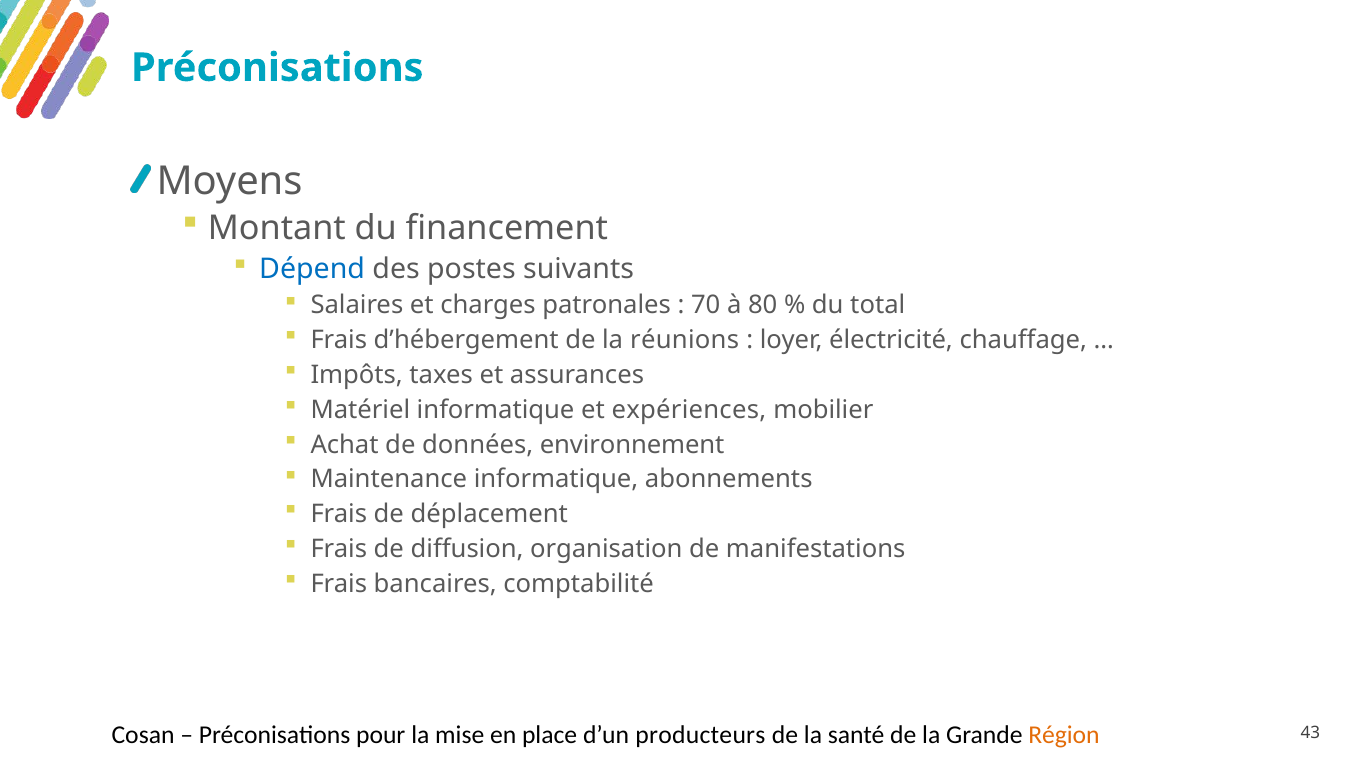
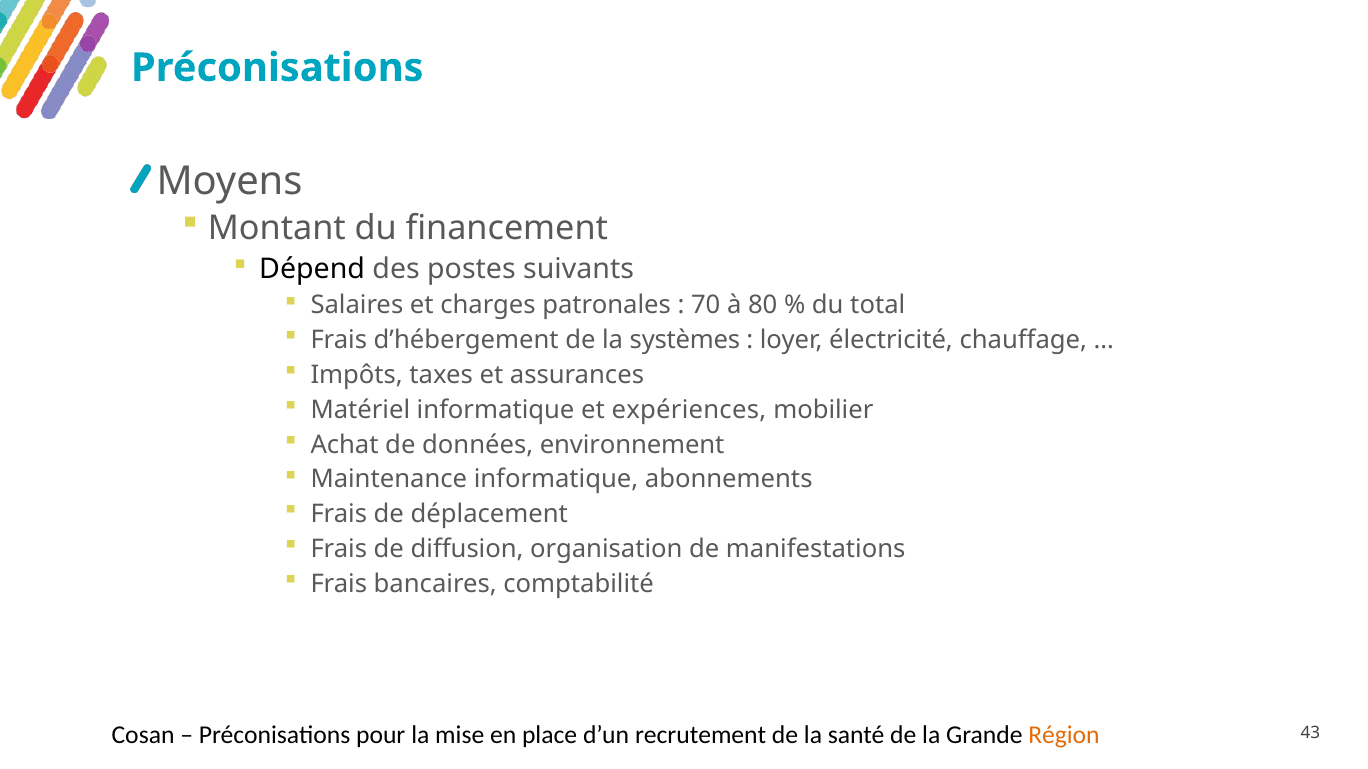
Dépend colour: blue -> black
réunions: réunions -> systèmes
producteurs: producteurs -> recrutement
